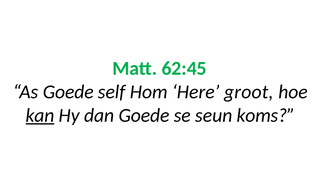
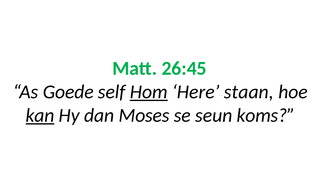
62:45: 62:45 -> 26:45
Hom underline: none -> present
groot: groot -> staan
dan Goede: Goede -> Moses
